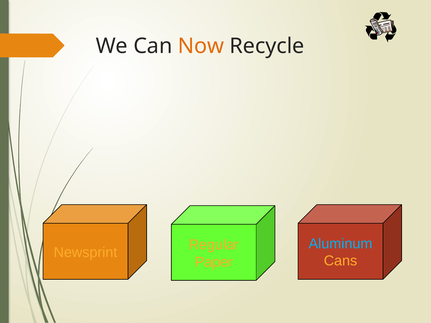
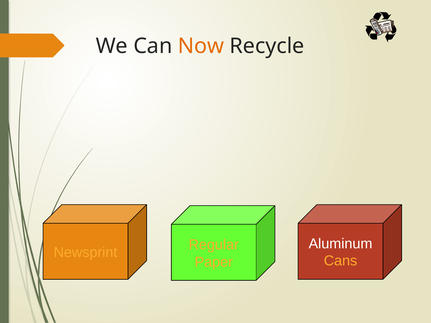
Aluminum colour: light blue -> white
